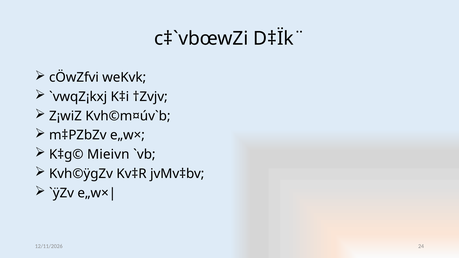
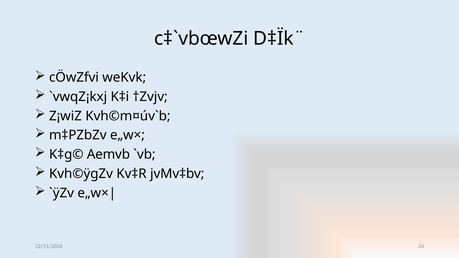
Mieivn: Mieivn -> Aemvb
